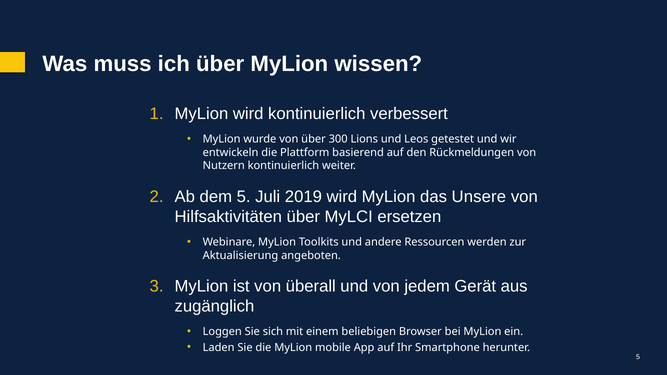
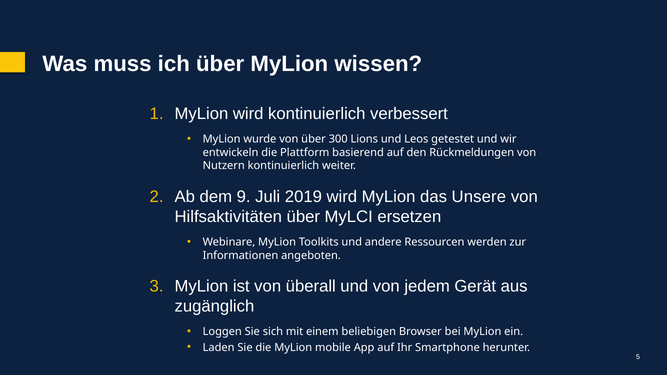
dem 5: 5 -> 9
Aktualisierung: Aktualisierung -> Informationen
